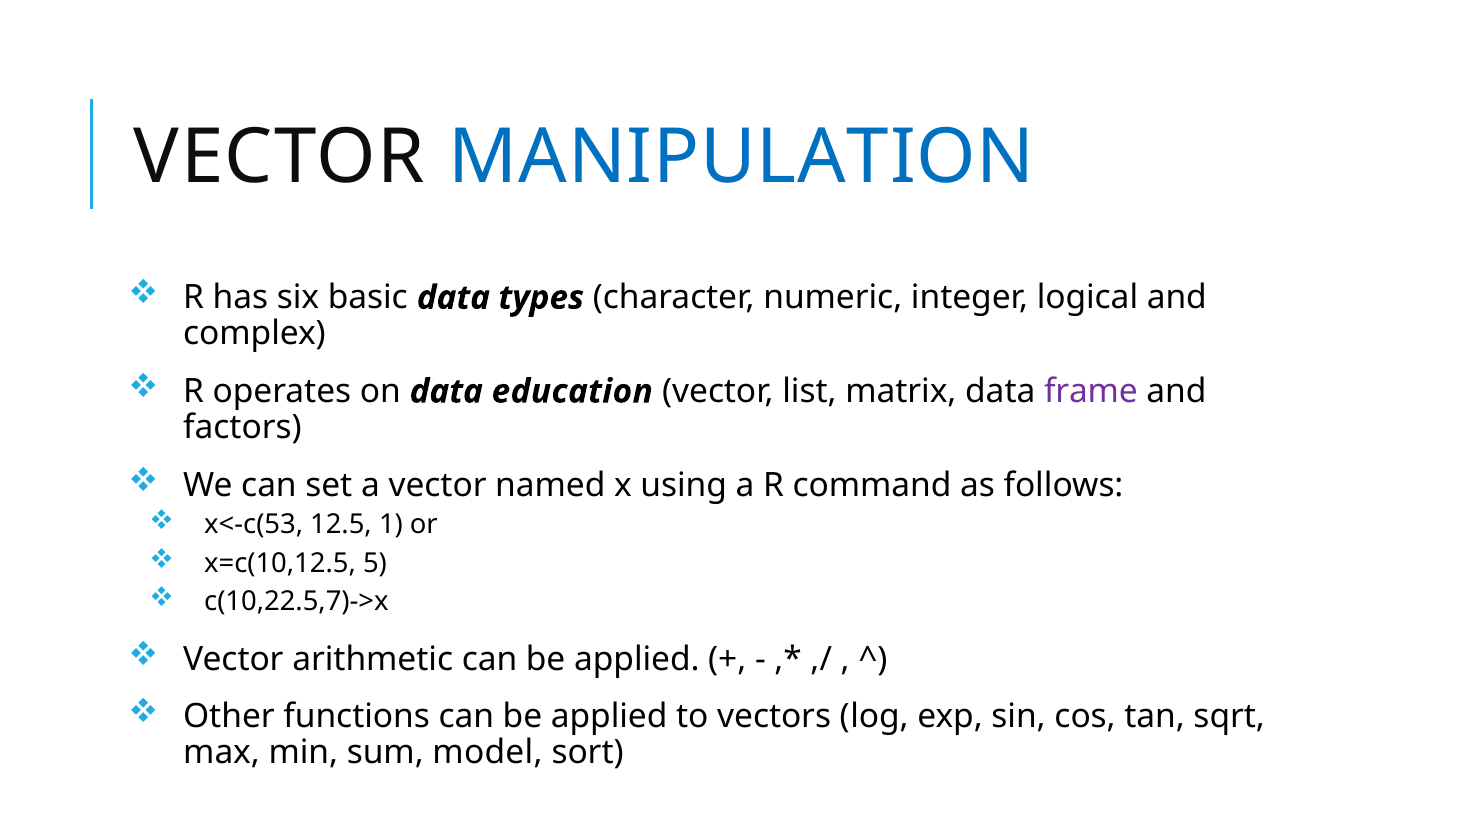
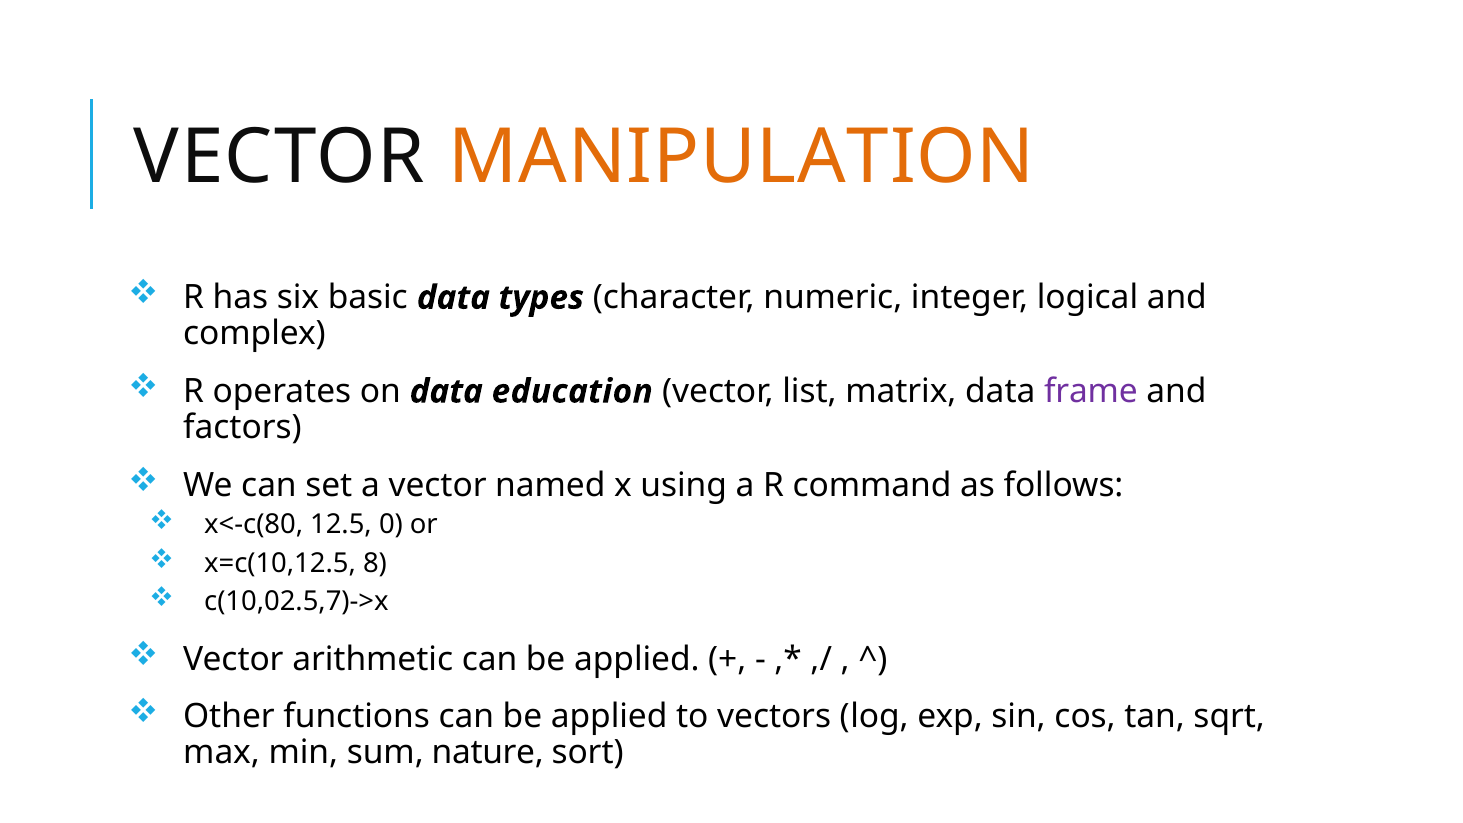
MANIPULATION colour: blue -> orange
x<-c(53: x<-c(53 -> x<-c(80
1: 1 -> 0
5: 5 -> 8
c(10,22.5,7)->x: c(10,22.5,7)->x -> c(10,02.5,7)->x
model: model -> nature
